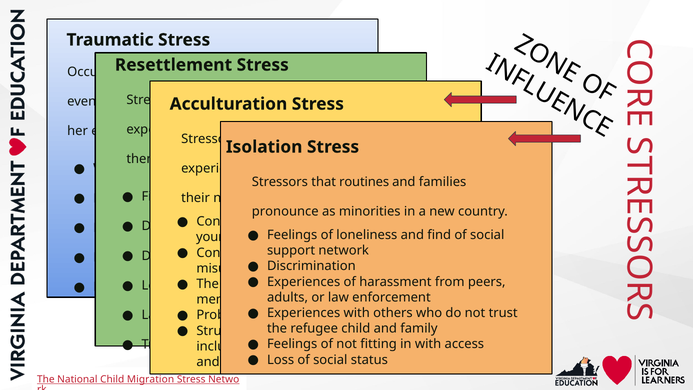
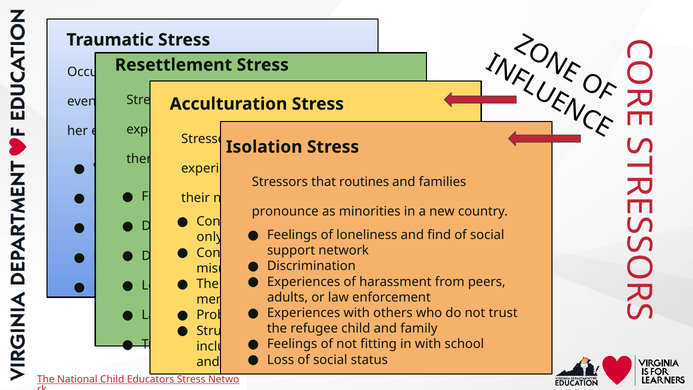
your: your -> only
access at (464, 344): access -> school
Child Migration: Migration -> Educators
